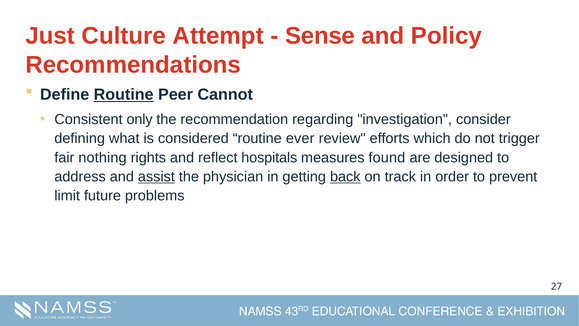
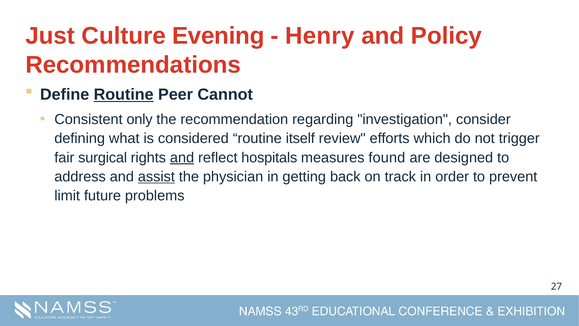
Attempt: Attempt -> Evening
Sense: Sense -> Henry
ever: ever -> itself
nothing: nothing -> surgical
and at (182, 157) underline: none -> present
back underline: present -> none
